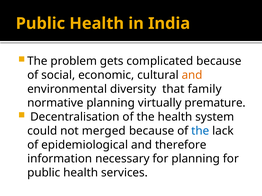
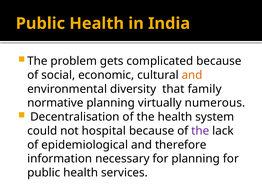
premature: premature -> numerous
merged: merged -> hospital
the at (200, 131) colour: blue -> purple
